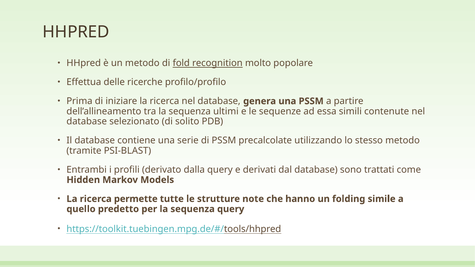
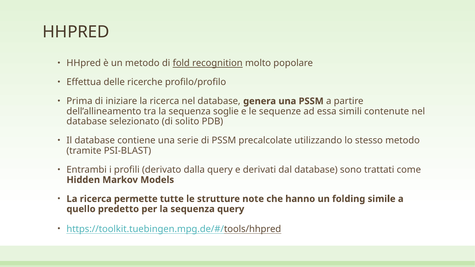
ultimi: ultimi -> soglie
